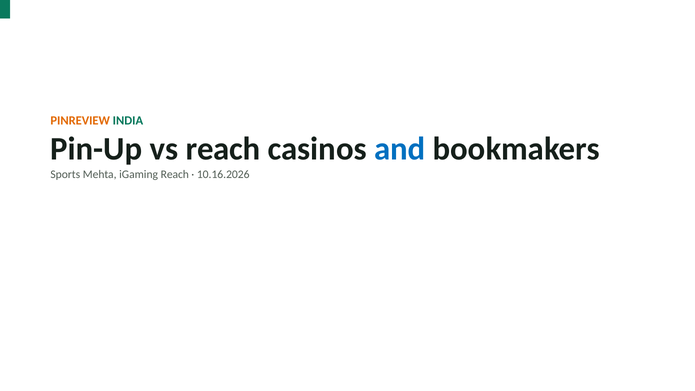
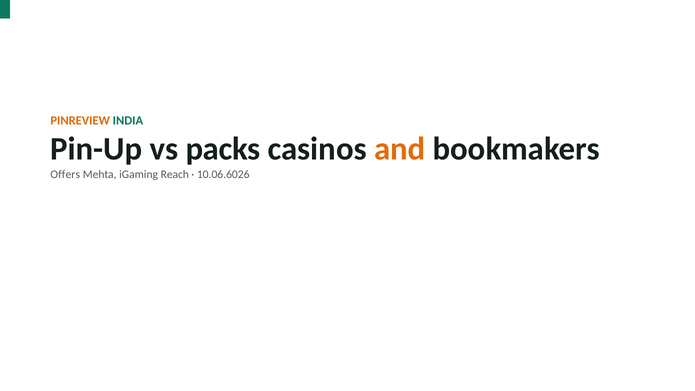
vs reach: reach -> packs
and colour: blue -> orange
Sports: Sports -> Offers
10.16.2026: 10.16.2026 -> 10.06.6026
